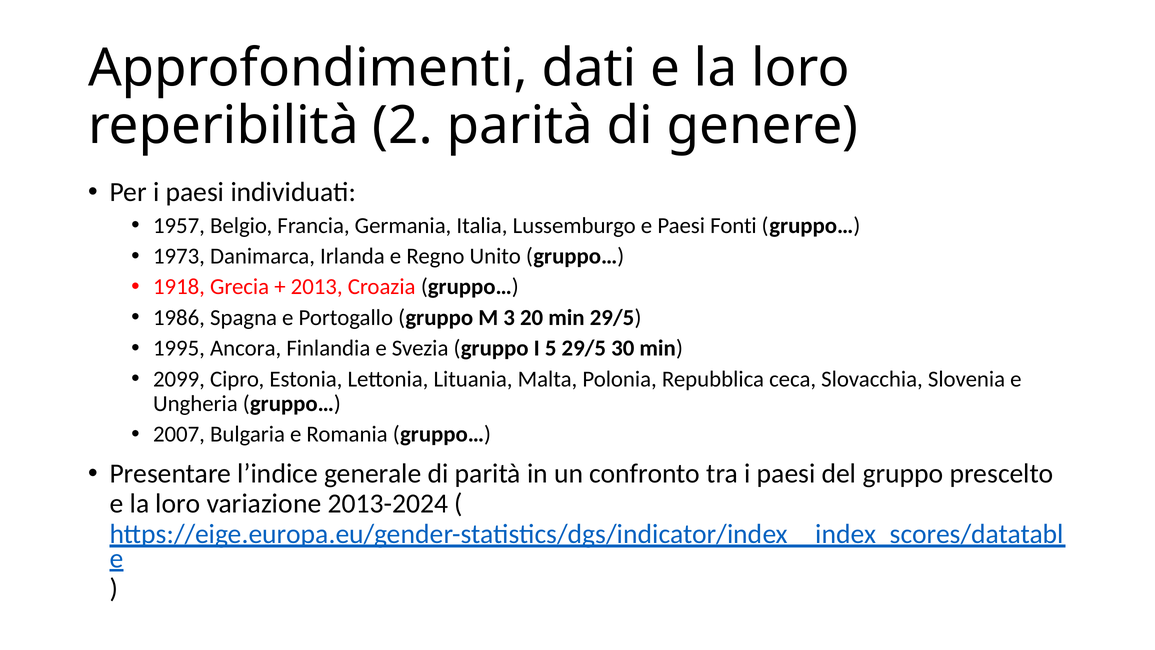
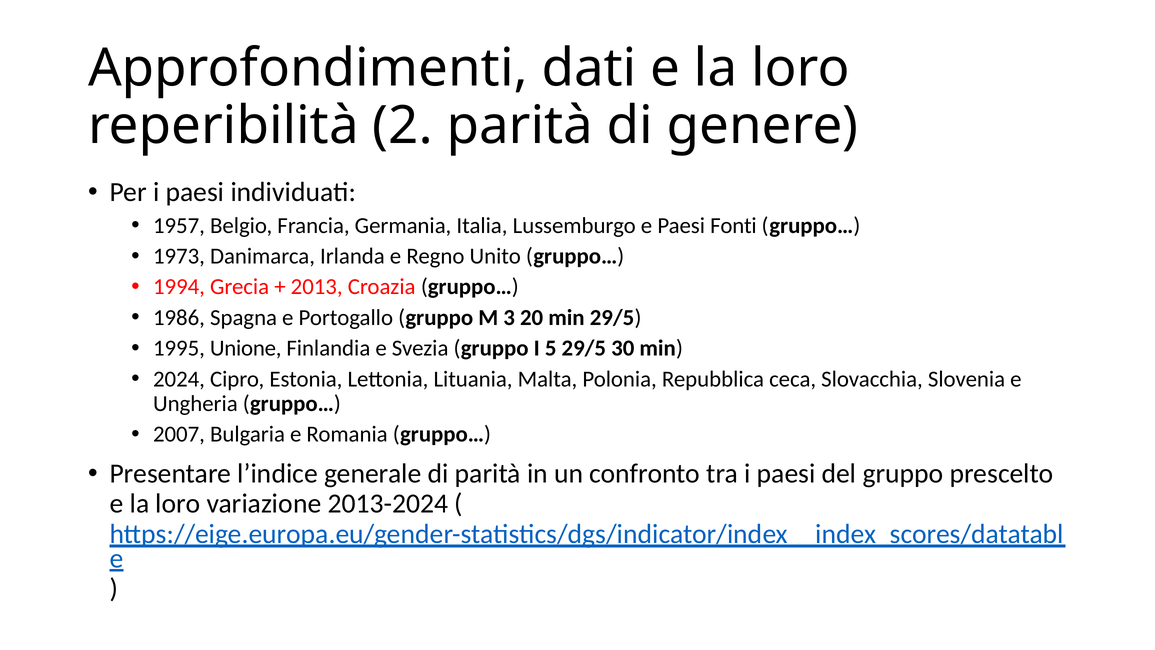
1918: 1918 -> 1994
Ancora: Ancora -> Unione
2099: 2099 -> 2024
